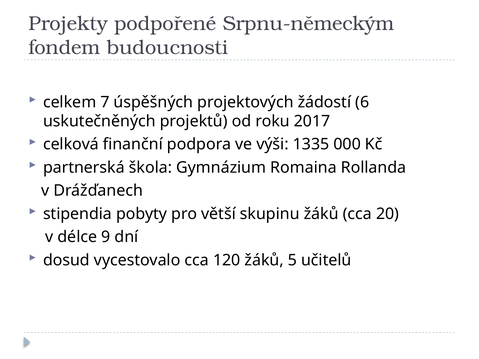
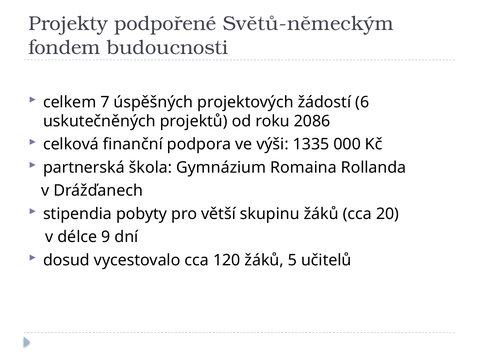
Srpnu-německým: Srpnu-německým -> Světů-německým
2017: 2017 -> 2086
